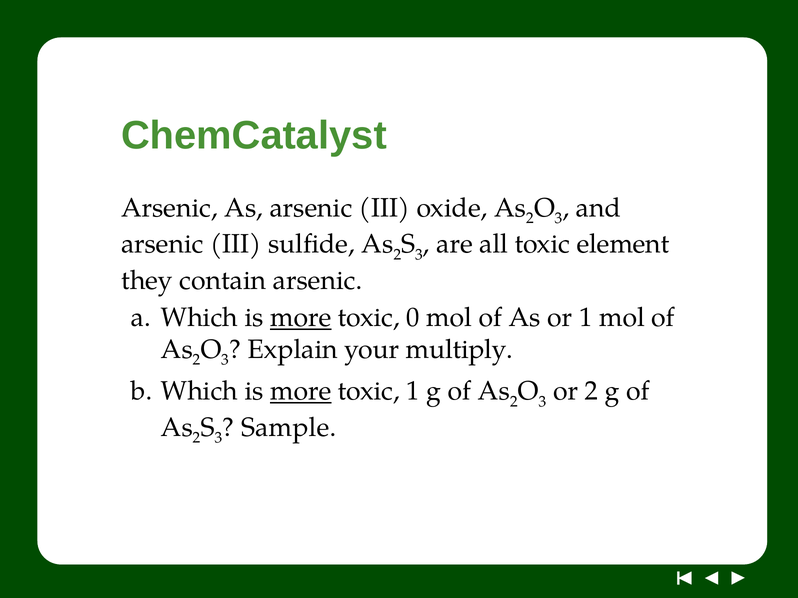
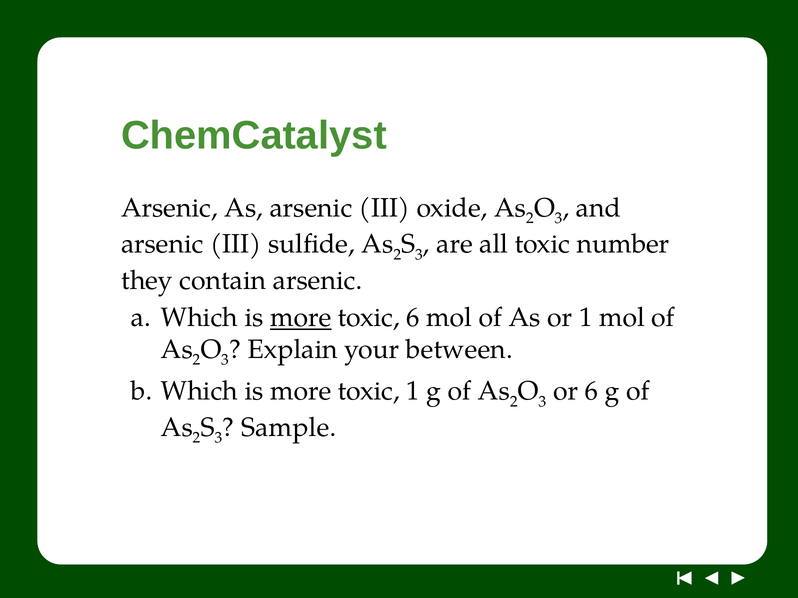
element: element -> number
toxic 0: 0 -> 6
multiply: multiply -> between
more at (301, 391) underline: present -> none
or 2: 2 -> 6
